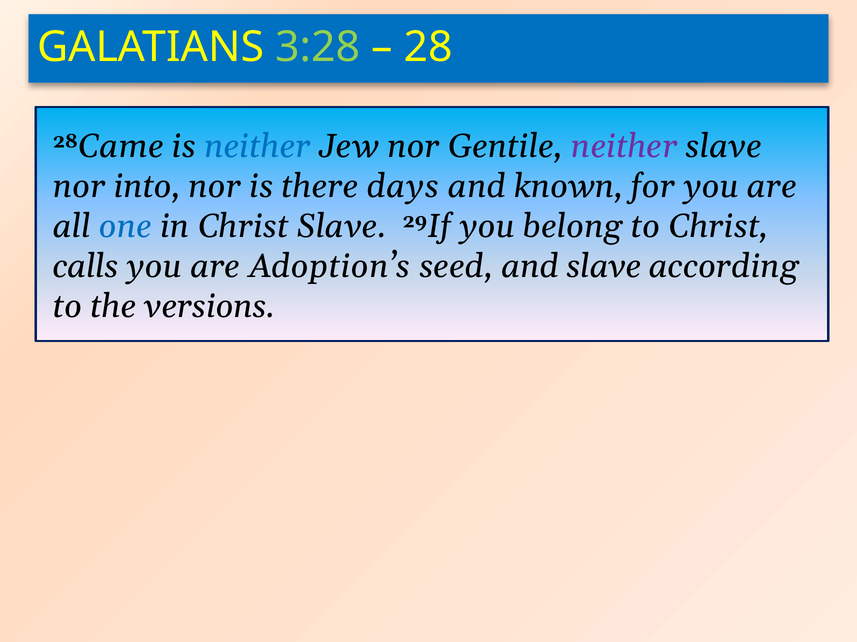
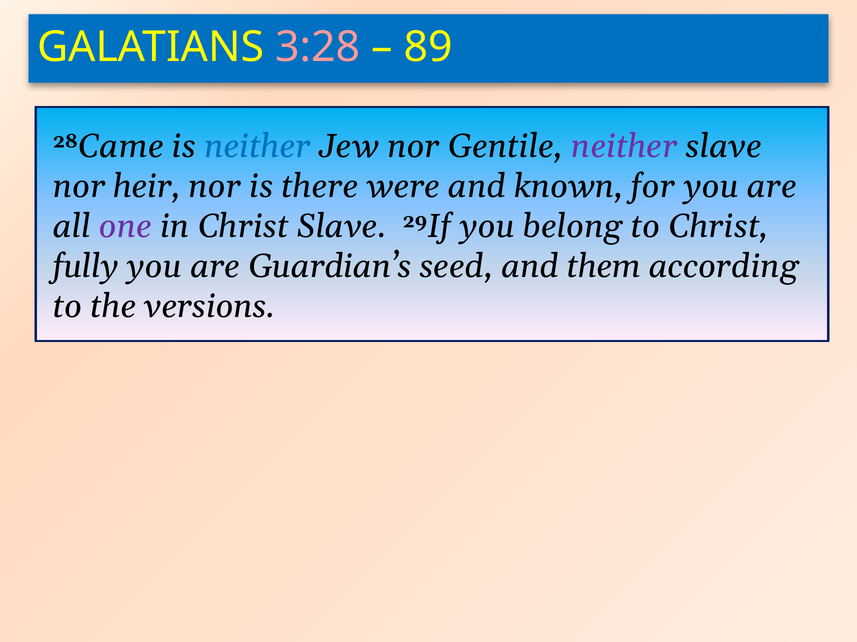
3:28 colour: light green -> pink
28 at (428, 47): 28 -> 89
into: into -> heir
days: days -> were
one colour: blue -> purple
calls: calls -> fully
Adoption’s: Adoption’s -> Guardian’s
and slave: slave -> them
